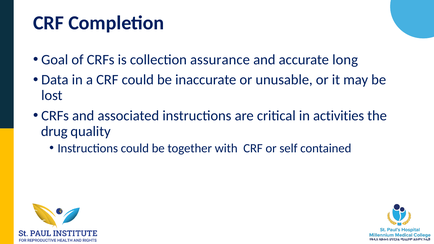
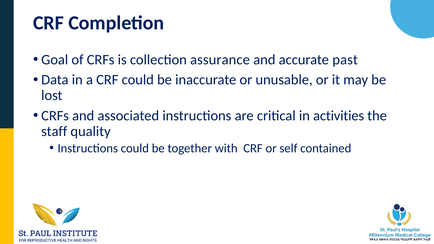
long: long -> past
drug: drug -> staff
